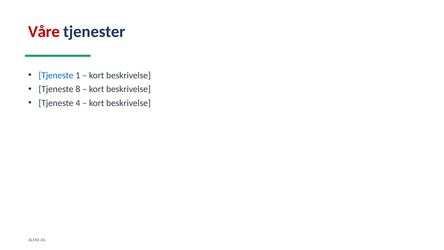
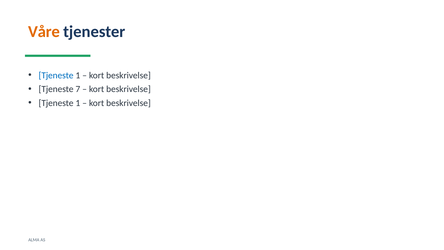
Våre colour: red -> orange
8: 8 -> 7
4 at (78, 103): 4 -> 1
